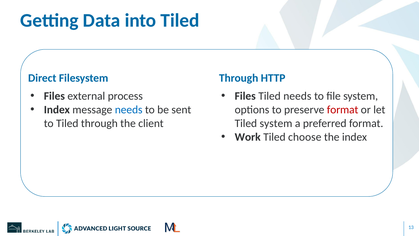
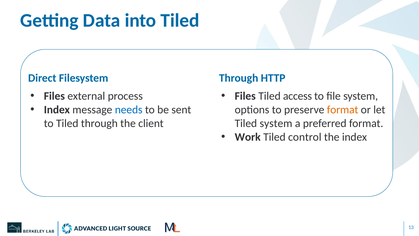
Tiled needs: needs -> access
format at (343, 110) colour: red -> orange
choose: choose -> control
